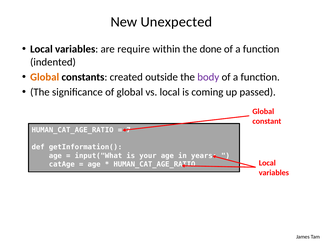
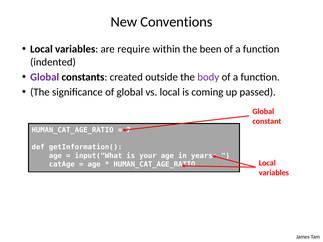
Unexpected: Unexpected -> Conventions
done: done -> been
Global at (45, 77) colour: orange -> purple
